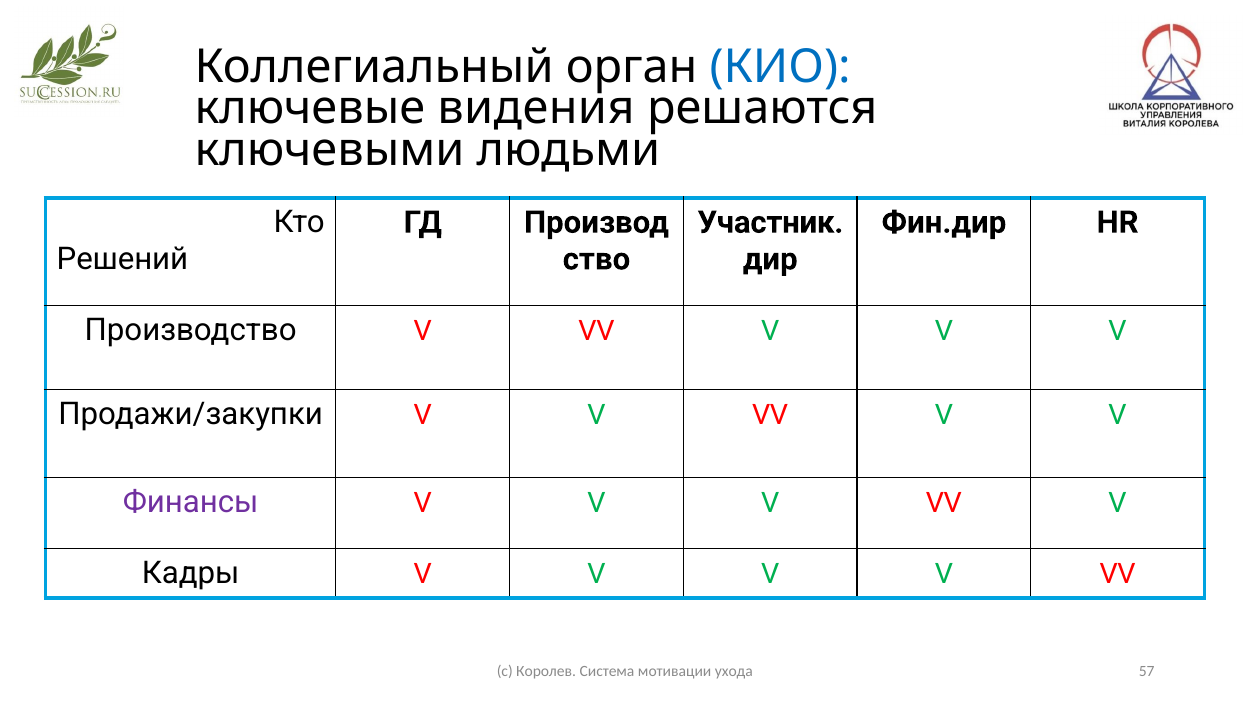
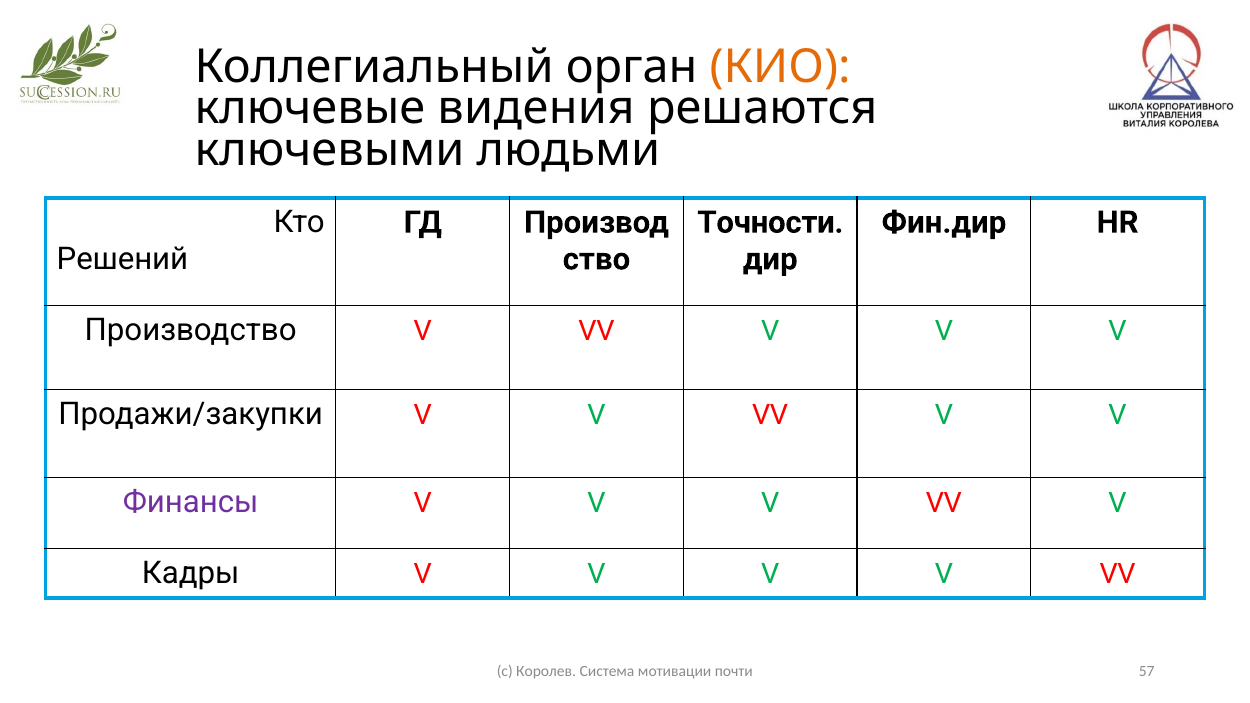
КИО colour: blue -> orange
Участник: Участник -> Точности
ухода: ухода -> почти
